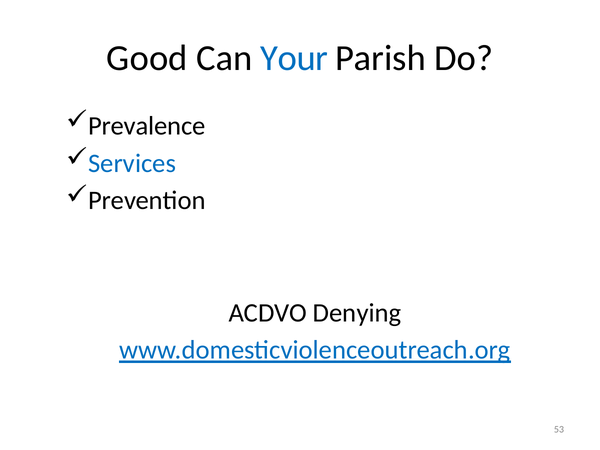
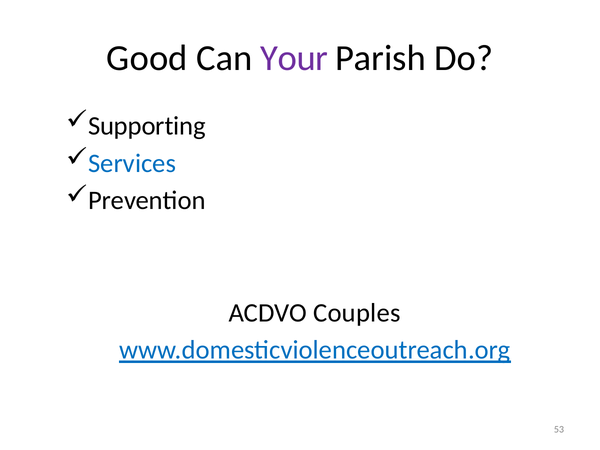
Your colour: blue -> purple
Prevalence: Prevalence -> Supporting
Denying: Denying -> Couples
